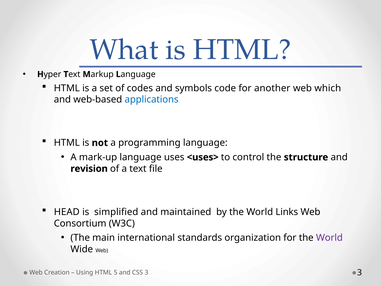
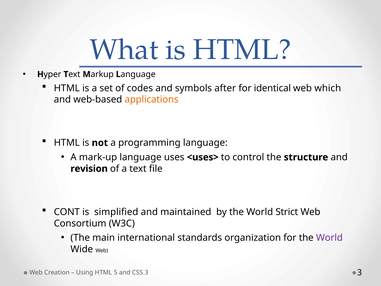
code: code -> after
another: another -> identical
applications colour: blue -> orange
HEAD: HEAD -> CONT
Links: Links -> Strict
